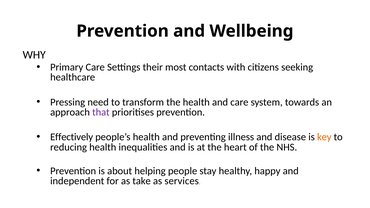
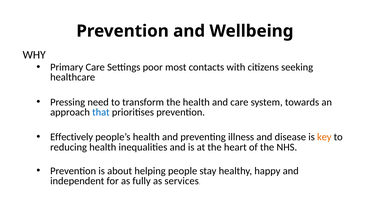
their: their -> poor
that colour: purple -> blue
take: take -> fully
